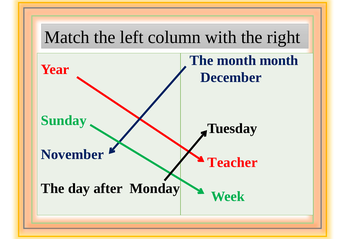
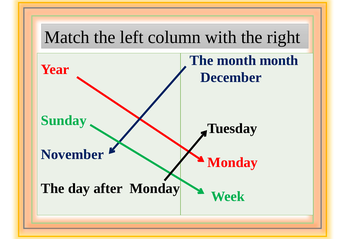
Teacher at (233, 162): Teacher -> Monday
